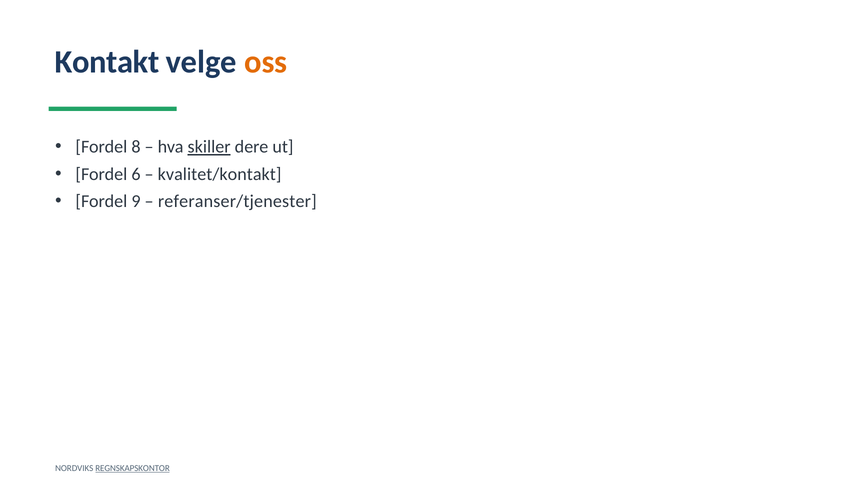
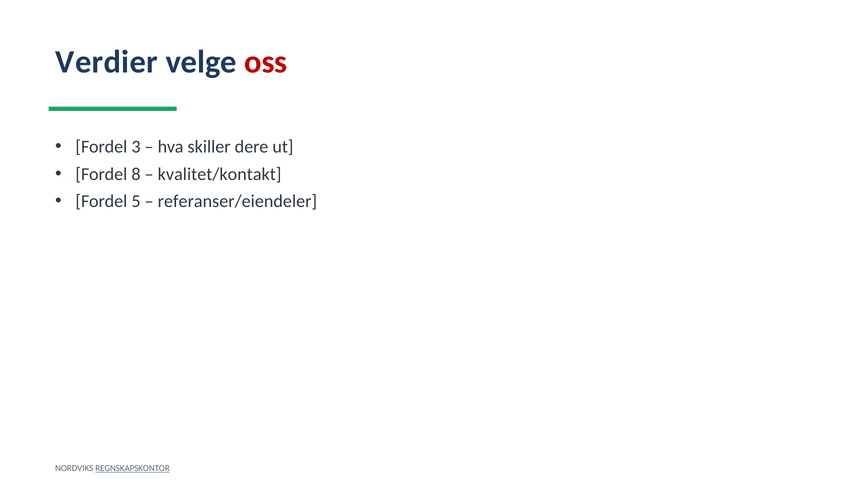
Kontakt: Kontakt -> Verdier
oss colour: orange -> red
8: 8 -> 3
skiller underline: present -> none
6: 6 -> 8
9: 9 -> 5
referanser/tjenester: referanser/tjenester -> referanser/eiendeler
